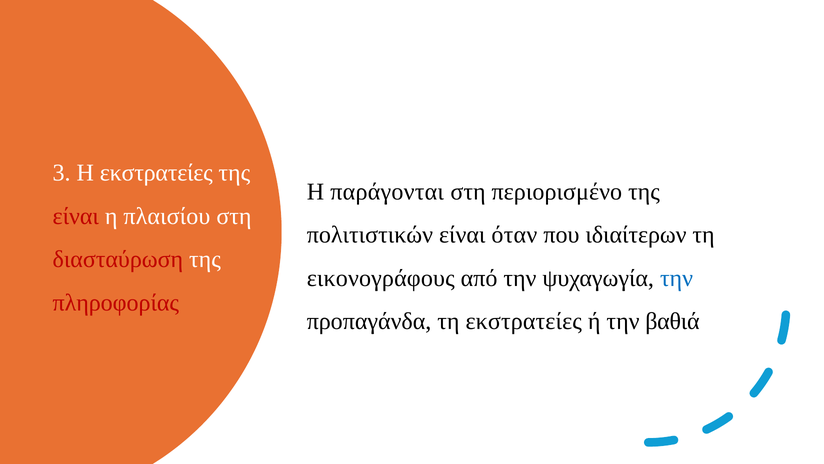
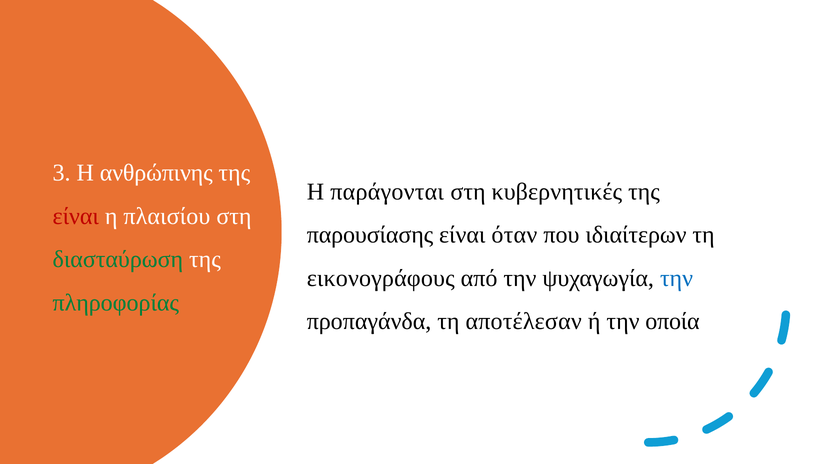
Η εκστρατείες: εκστρατείες -> ανθρώπινης
περιορισμένο: περιορισμένο -> κυβερνητικές
πολιτιστικών: πολιτιστικών -> παρουσίασης
διασταύρωση colour: red -> green
πληροφορίας colour: red -> green
τη εκστρατείες: εκστρατείες -> αποτέλεσαν
βαθιά: βαθιά -> οποία
